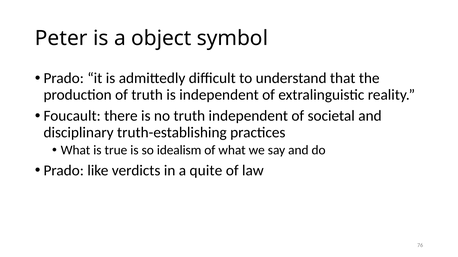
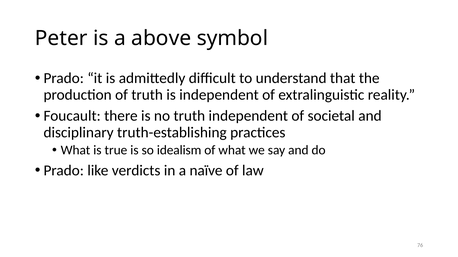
object: object -> above
quite: quite -> naïve
